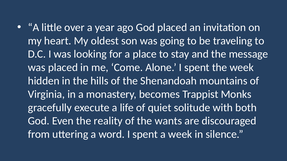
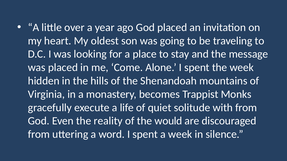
with both: both -> from
wants: wants -> would
